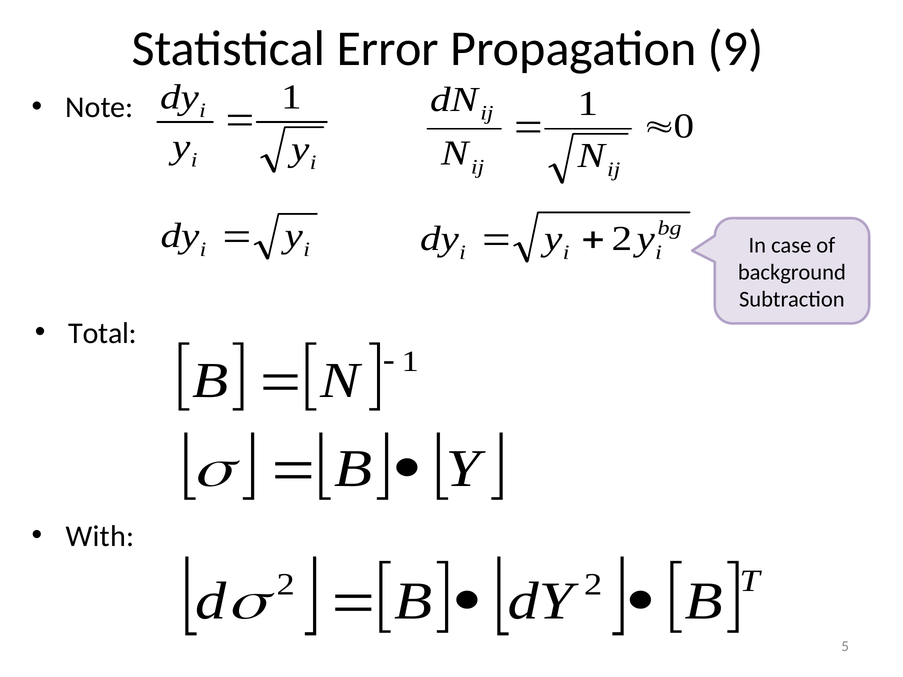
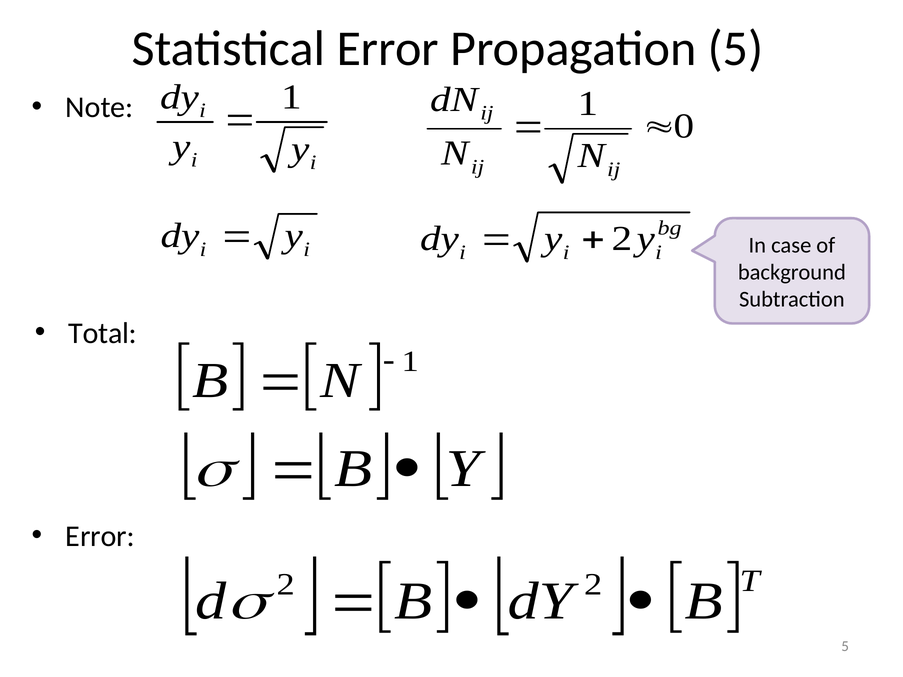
Propagation 9: 9 -> 5
With at (100, 536): With -> Error
